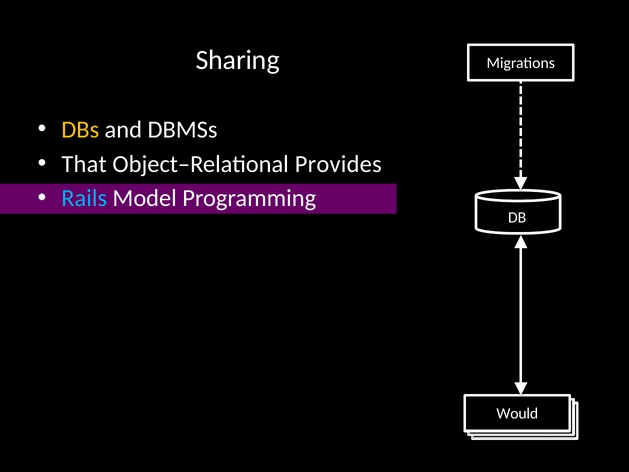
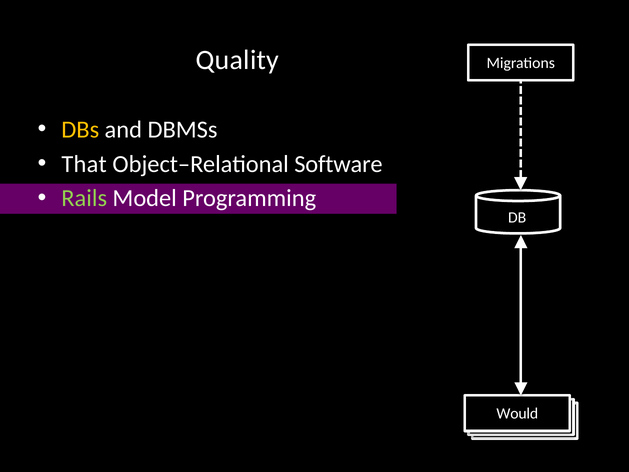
Sharing: Sharing -> Quality
Provides: Provides -> Software
Rails colour: light blue -> light green
